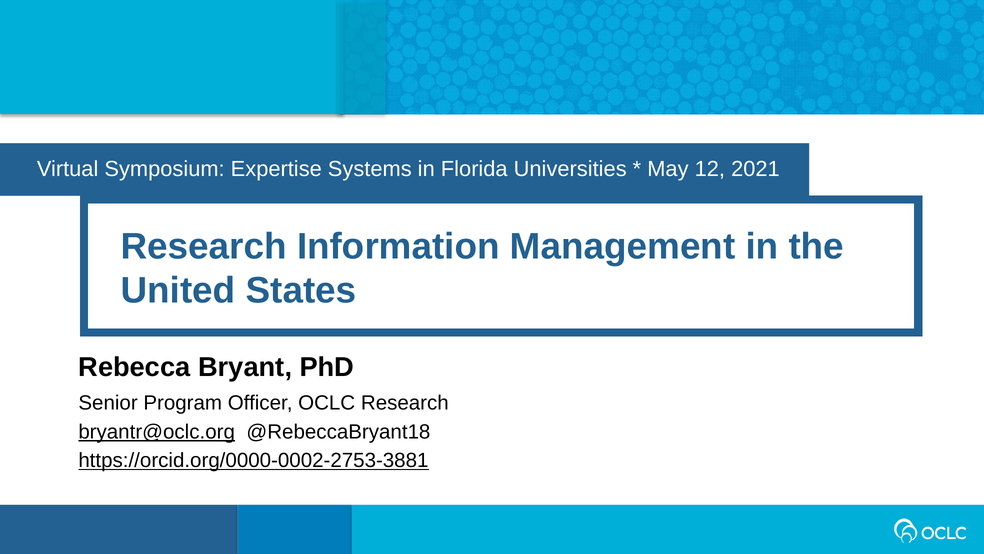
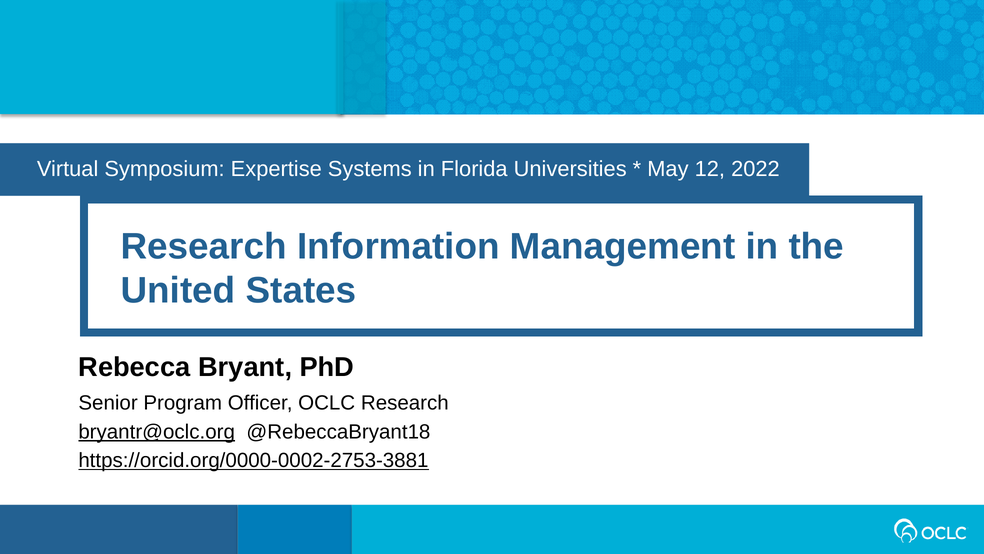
2021: 2021 -> 2022
